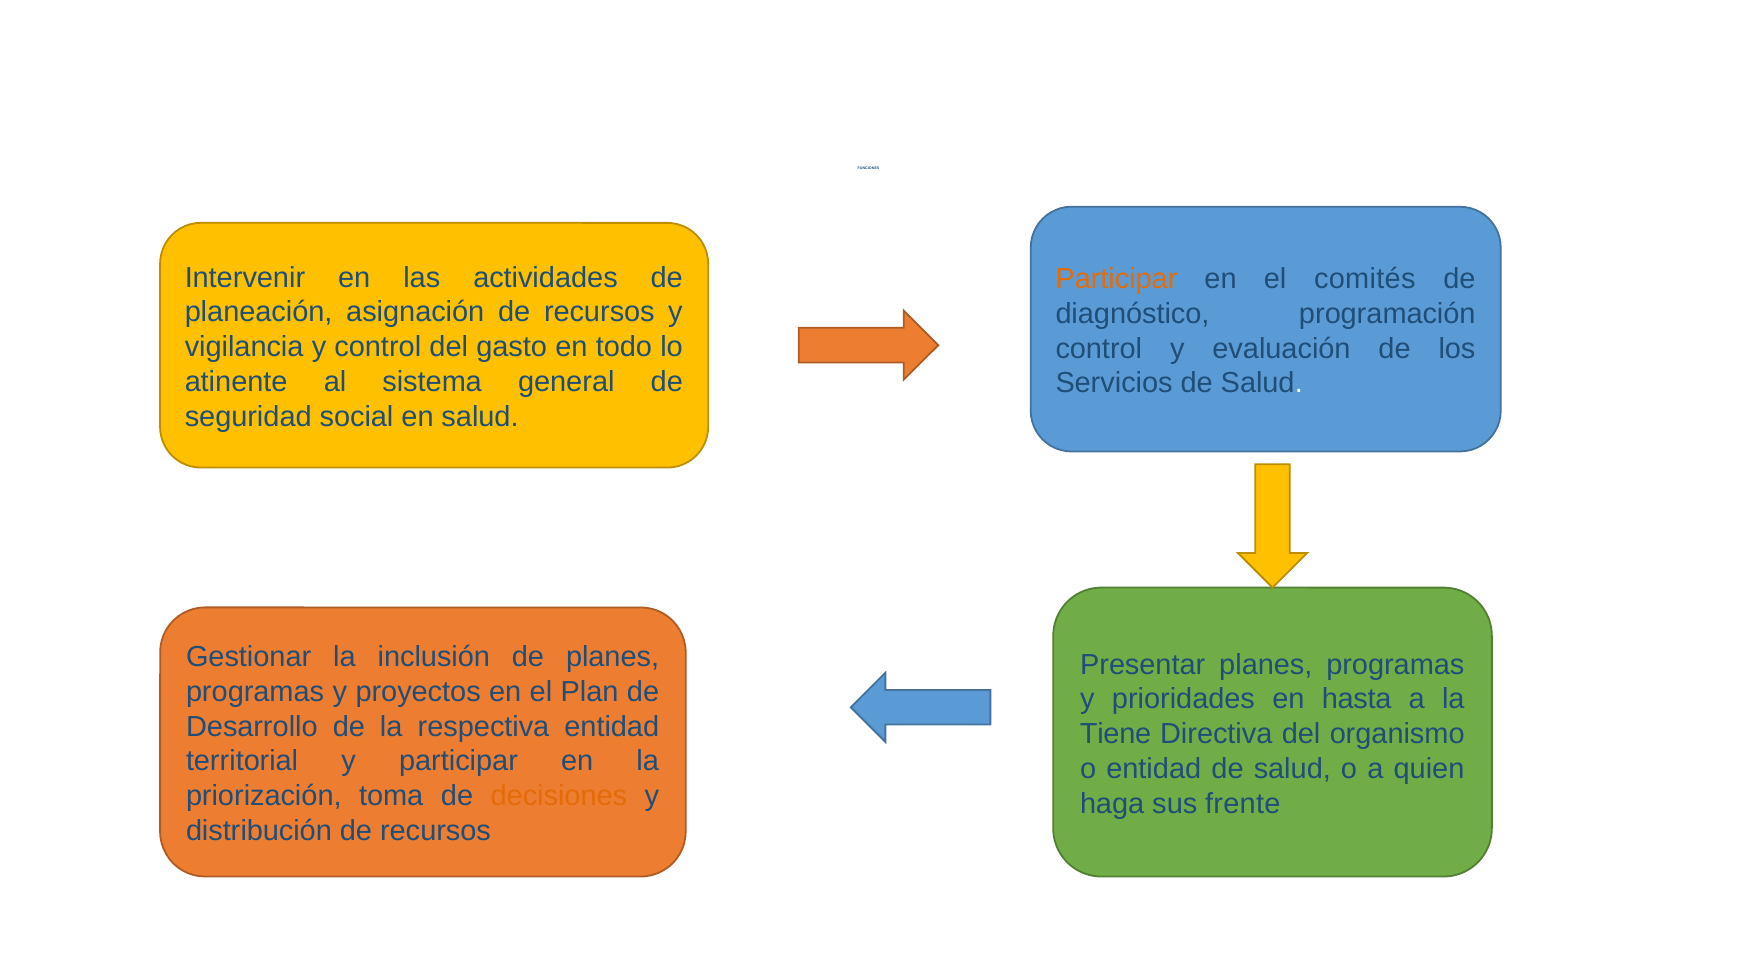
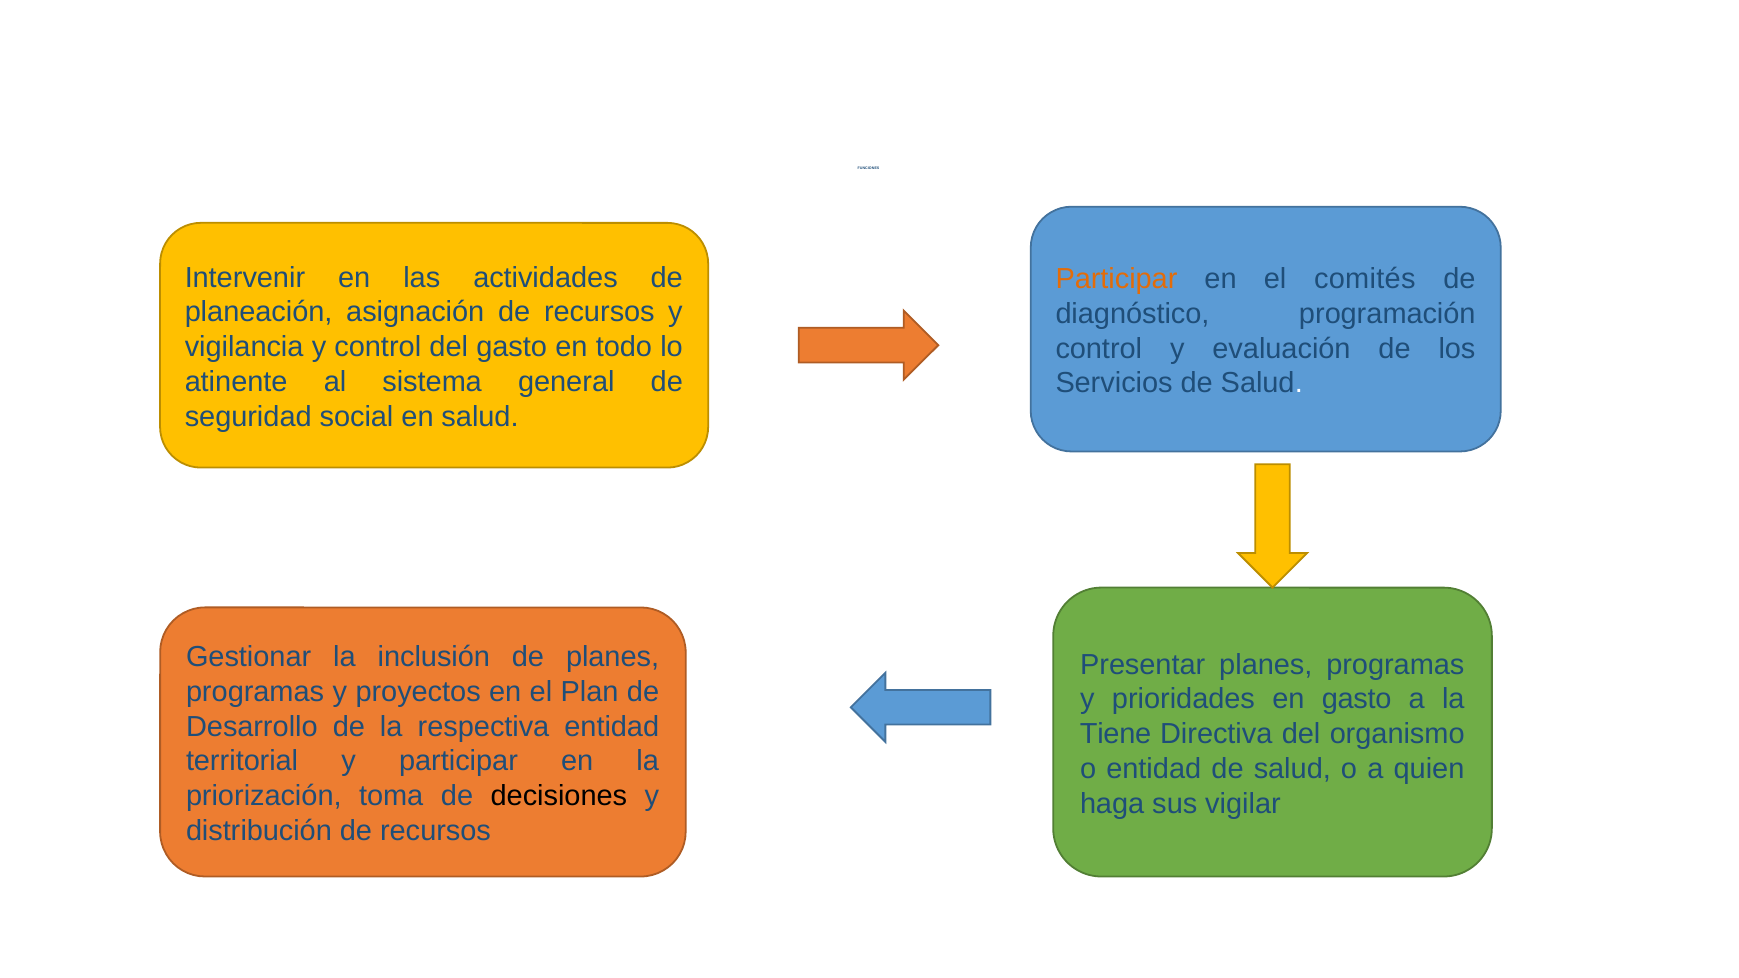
en hasta: hasta -> gasto
decisiones colour: orange -> black
frente: frente -> vigilar
